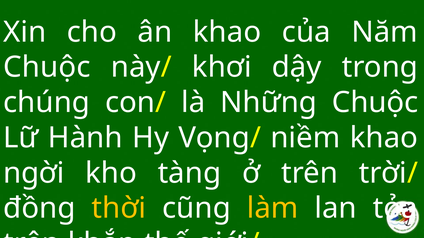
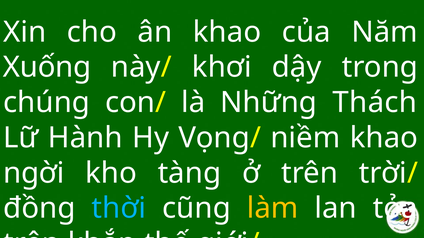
Chuộc at (47, 67): Chuộc -> Xuống
Những Chuộc: Chuộc -> Thách
thời colour: yellow -> light blue
